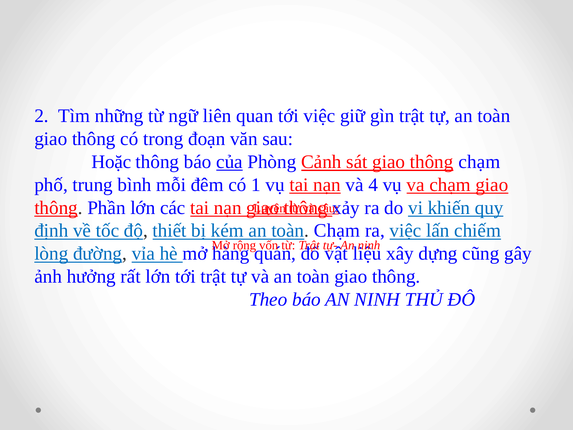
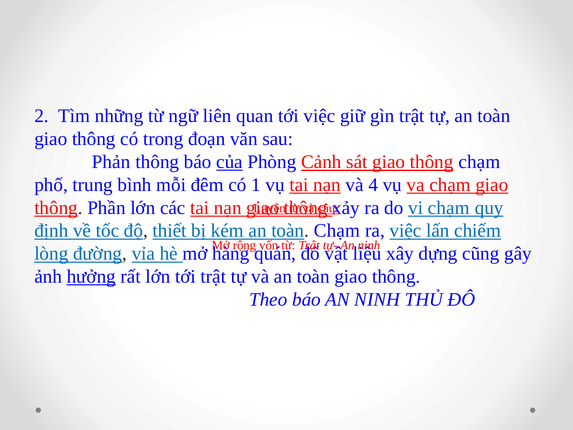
Hoặc: Hoặc -> Phản
vi khiến: khiến -> chạm
hưởng underline: none -> present
